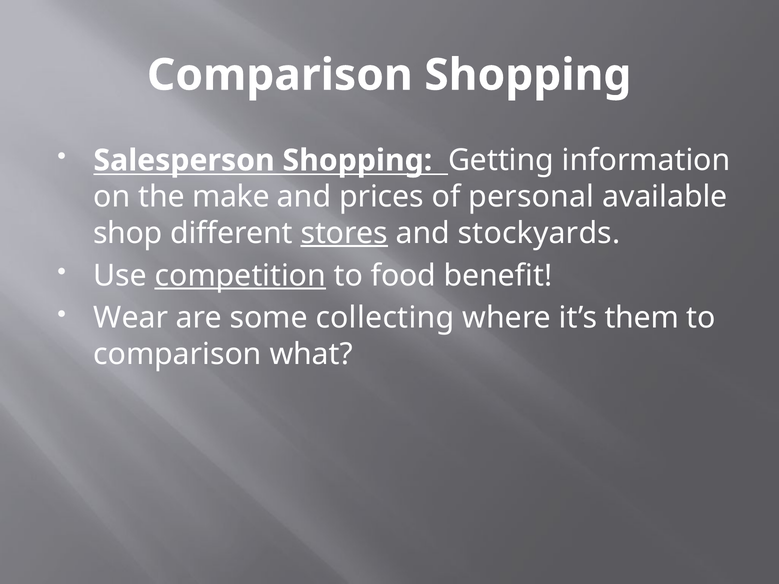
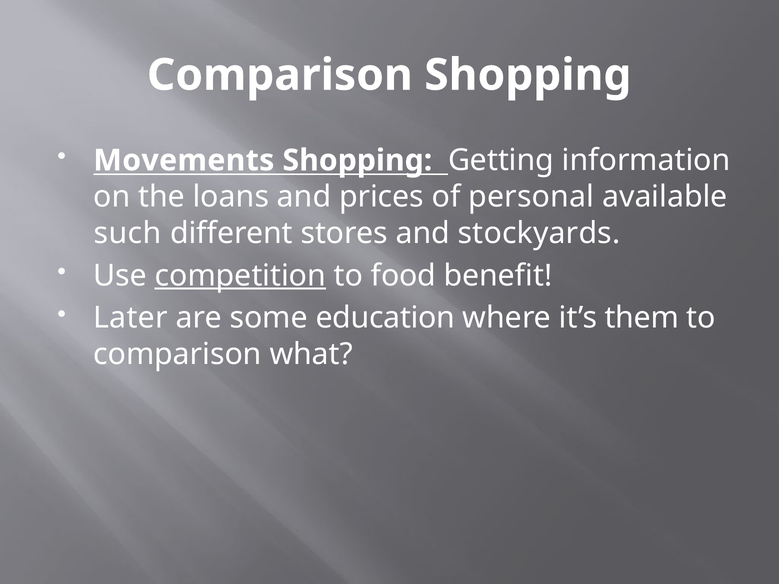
Salesperson: Salesperson -> Movements
make: make -> loans
shop: shop -> such
stores underline: present -> none
Wear: Wear -> Later
collecting: collecting -> education
